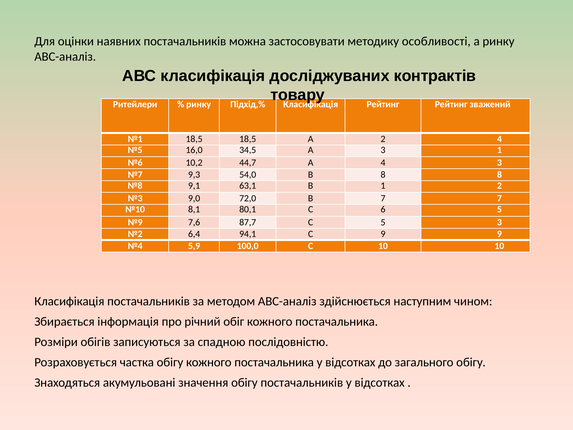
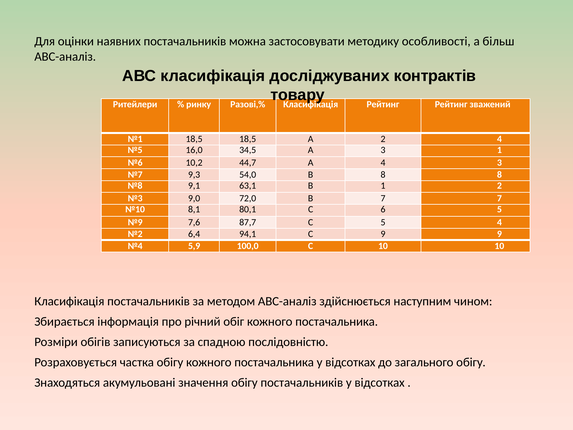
а ринку: ринку -> більш
Підхід,%: Підхід,% -> Разові,%
5 3: 3 -> 4
